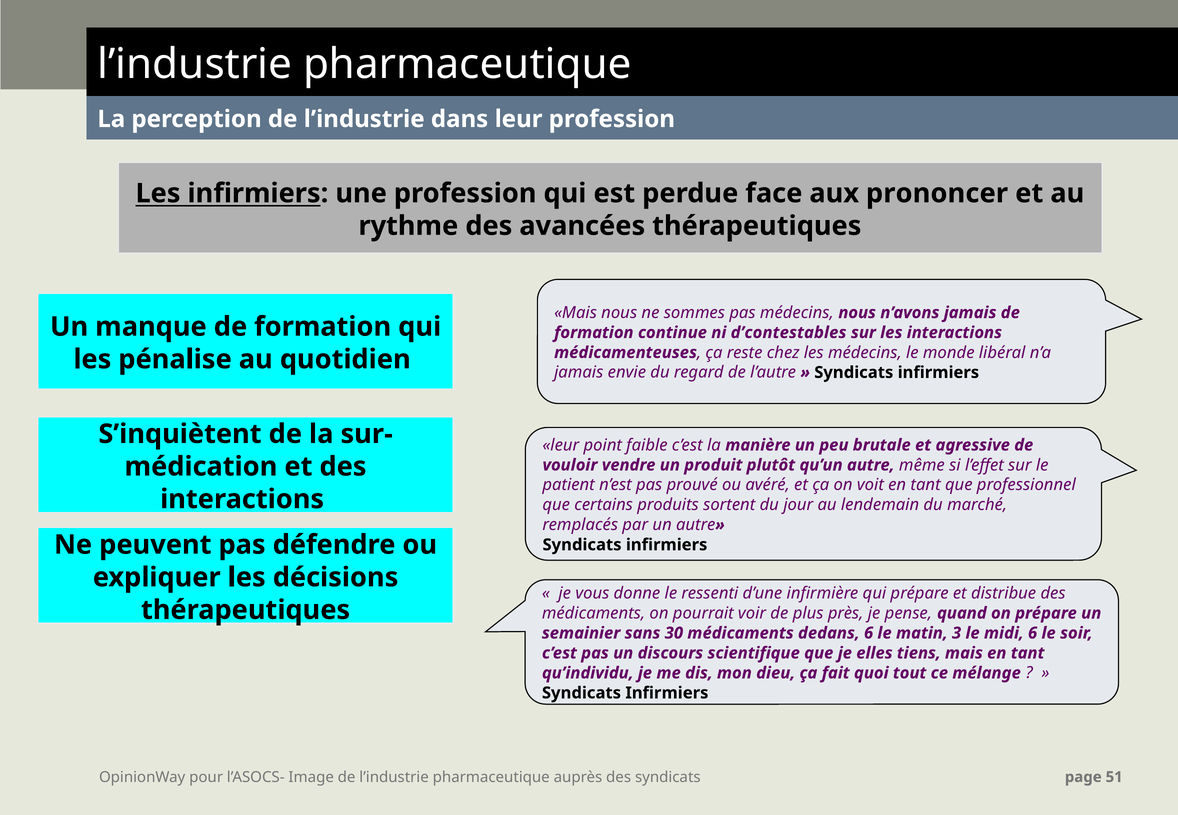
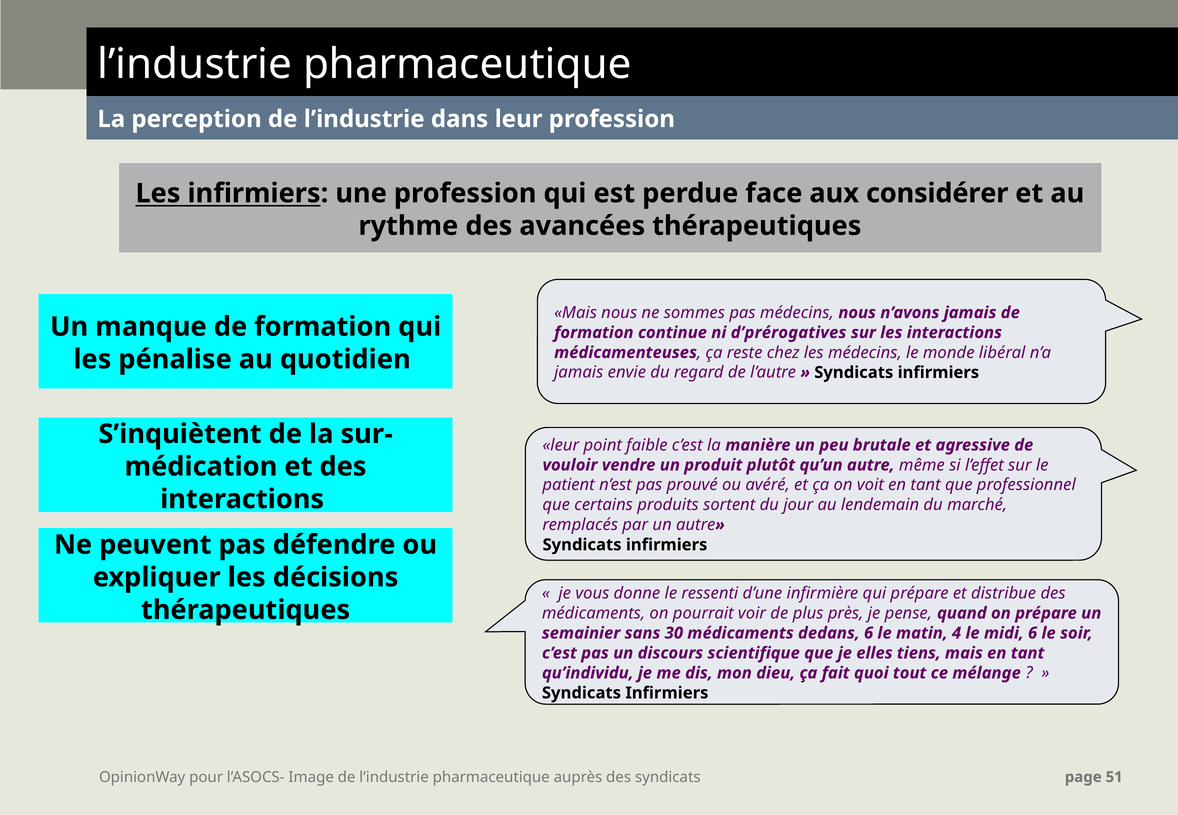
prononcer: prononcer -> considérer
d’contestables: d’contestables -> d’prérogatives
3: 3 -> 4
